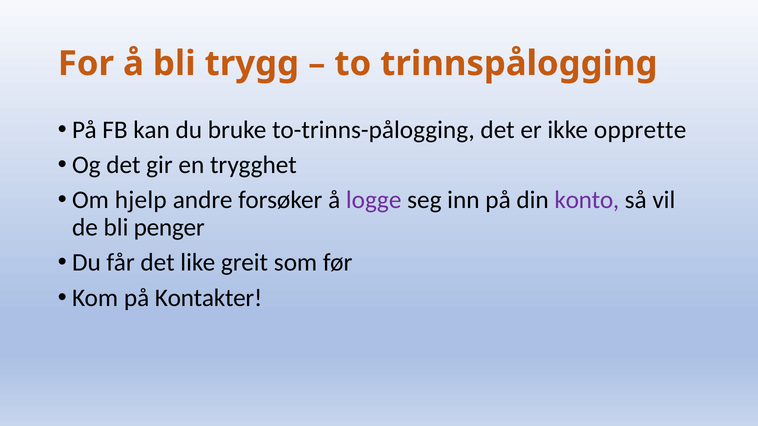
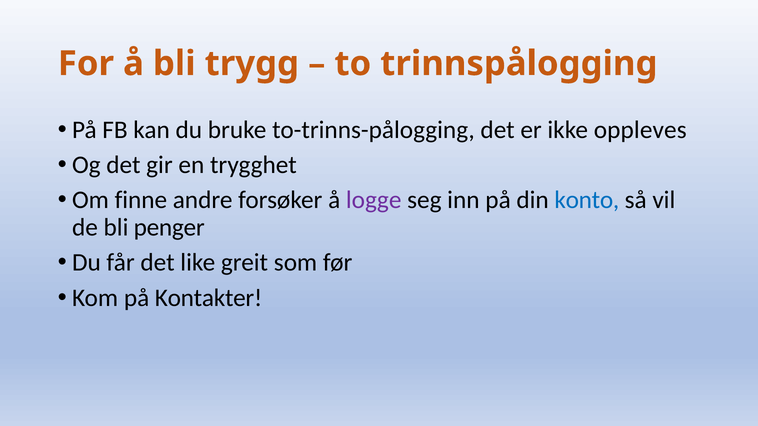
opprette: opprette -> oppleves
hjelp: hjelp -> finne
konto colour: purple -> blue
